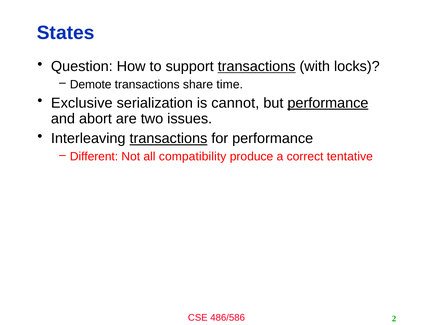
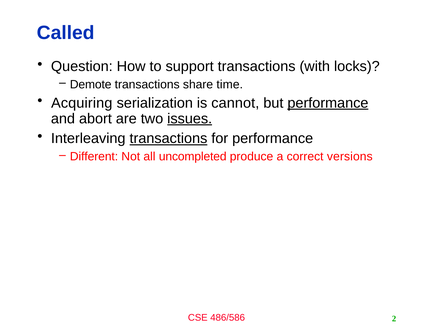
States: States -> Called
transactions at (257, 66) underline: present -> none
Exclusive: Exclusive -> Acquiring
issues underline: none -> present
compatibility: compatibility -> uncompleted
tentative: tentative -> versions
